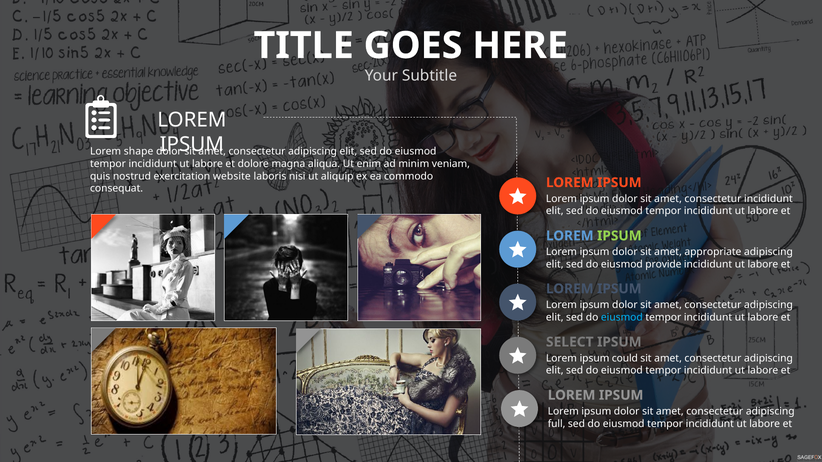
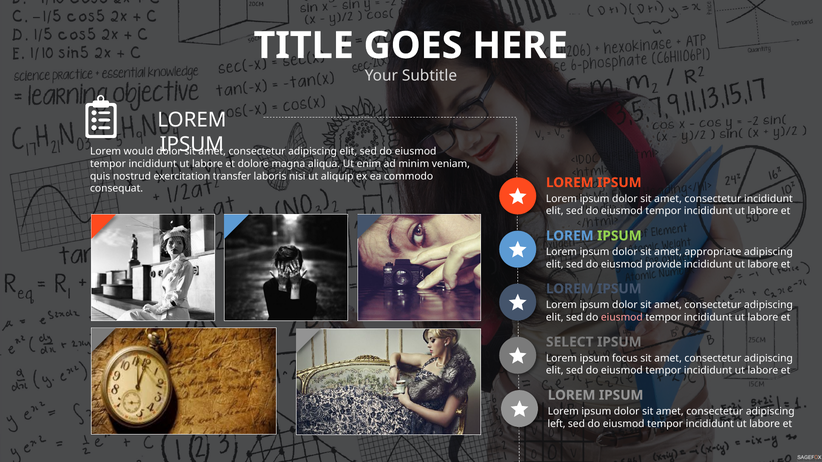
shape: shape -> would
website: website -> transfer
eiusmod at (622, 318) colour: light blue -> pink
could: could -> focus
full: full -> left
